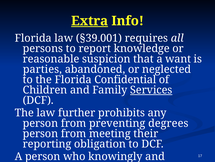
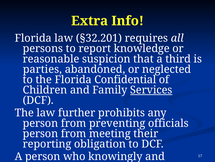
Extra underline: present -> none
§39.001: §39.001 -> §32.201
want: want -> third
degrees: degrees -> officials
